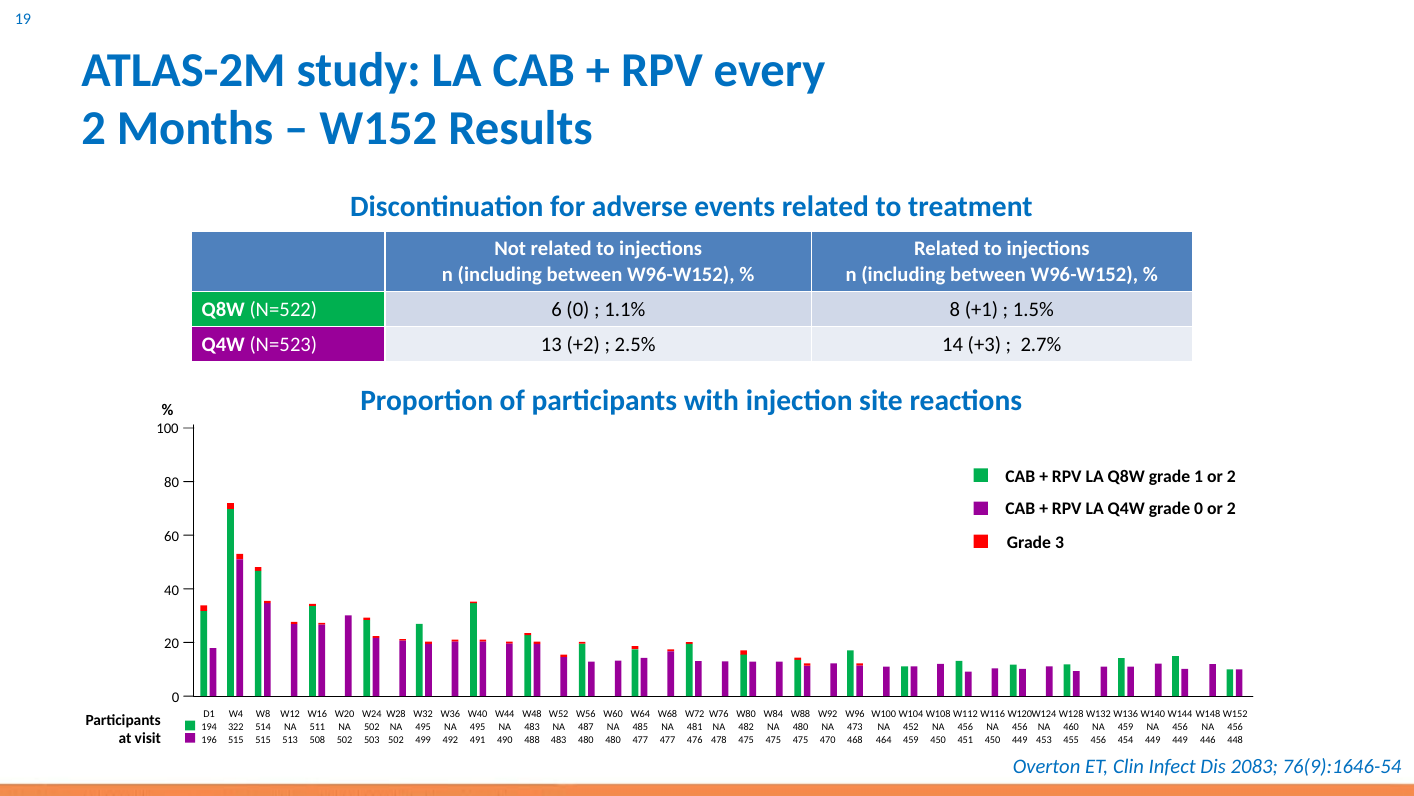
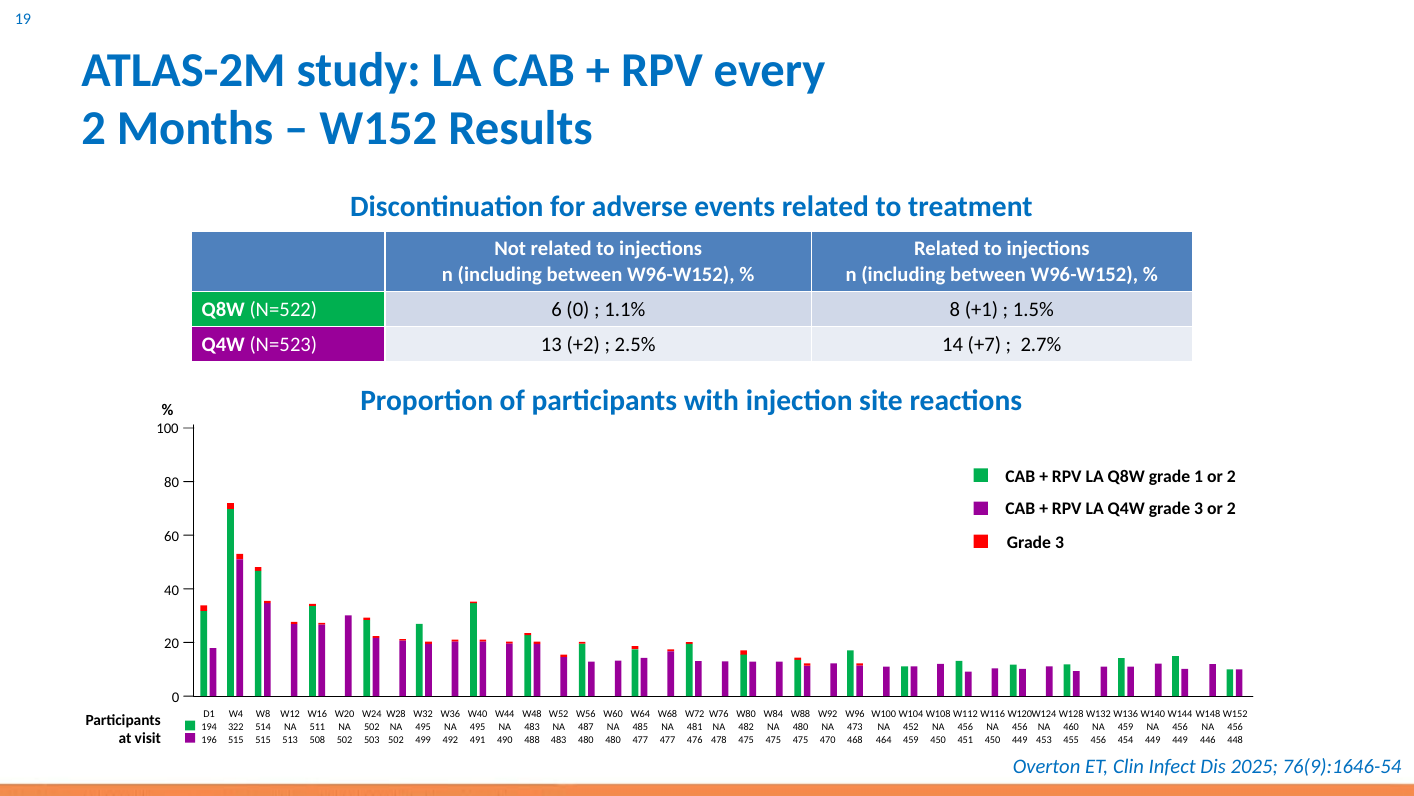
+3: +3 -> +7
Q4W grade 0: 0 -> 3
2083: 2083 -> 2025
